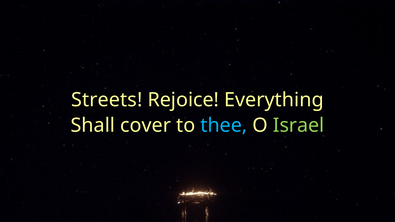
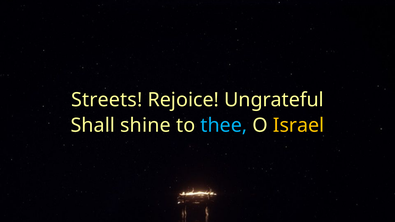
Everything: Everything -> Ungrateful
cover: cover -> shine
Israel colour: light green -> yellow
